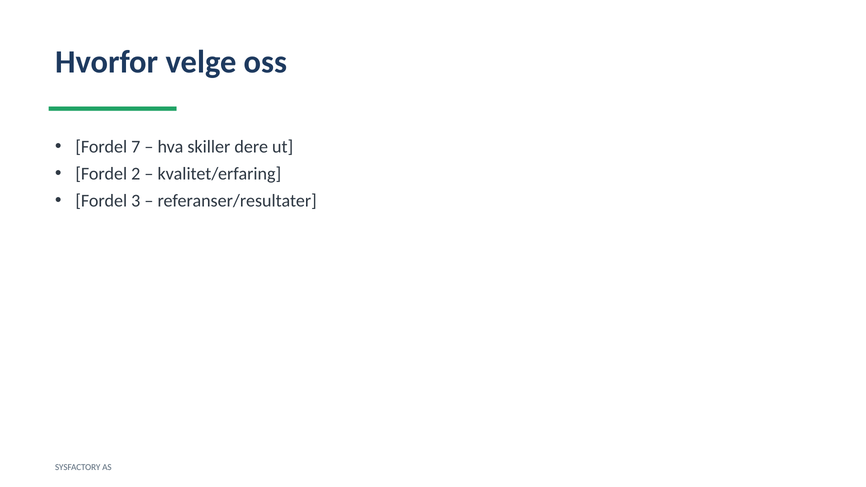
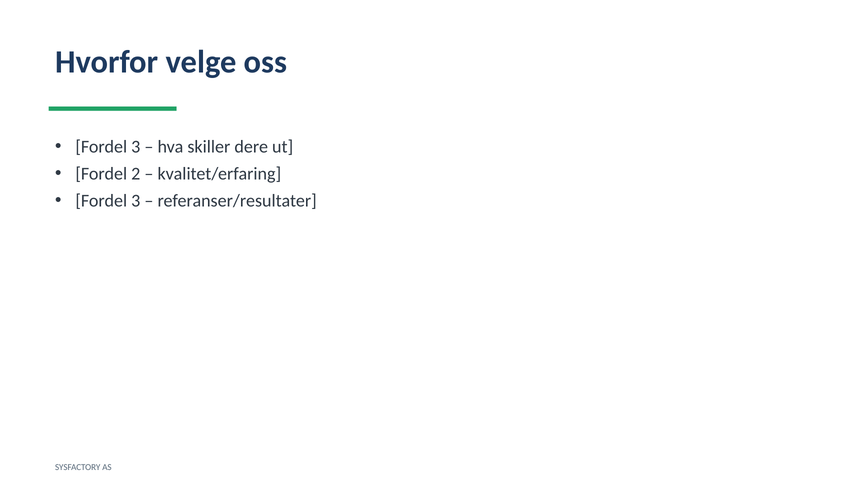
7 at (136, 147): 7 -> 3
